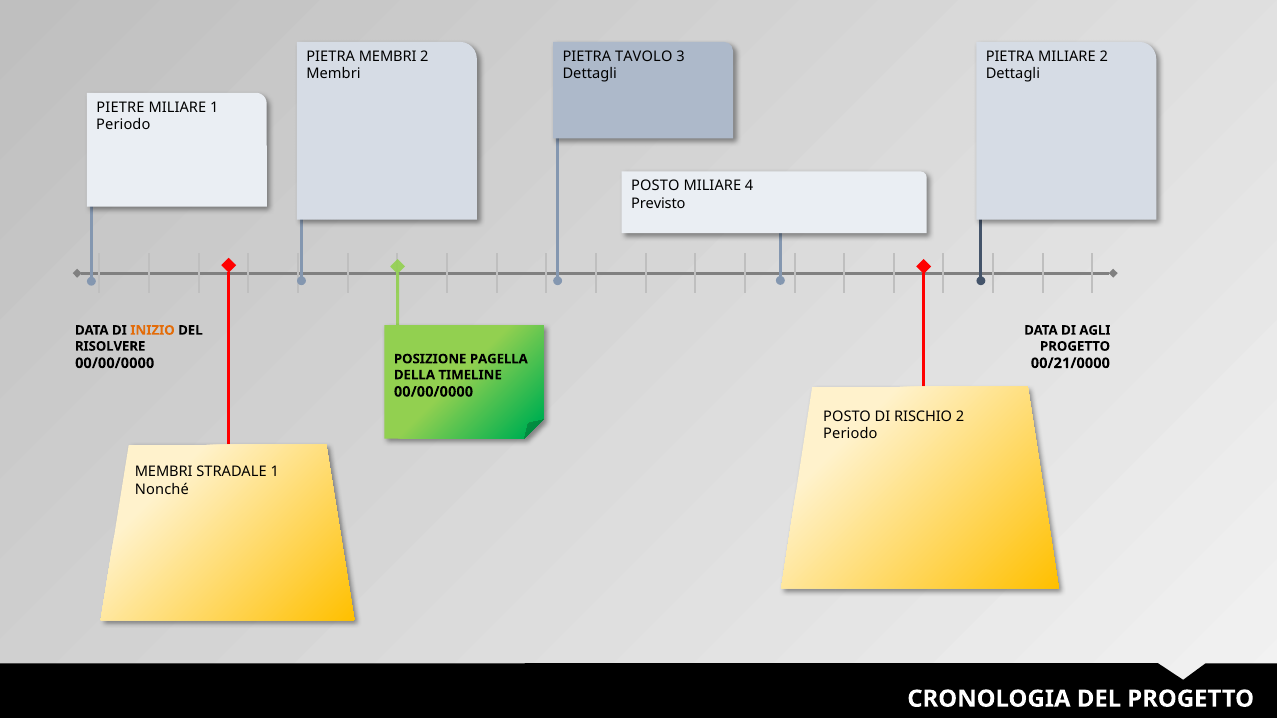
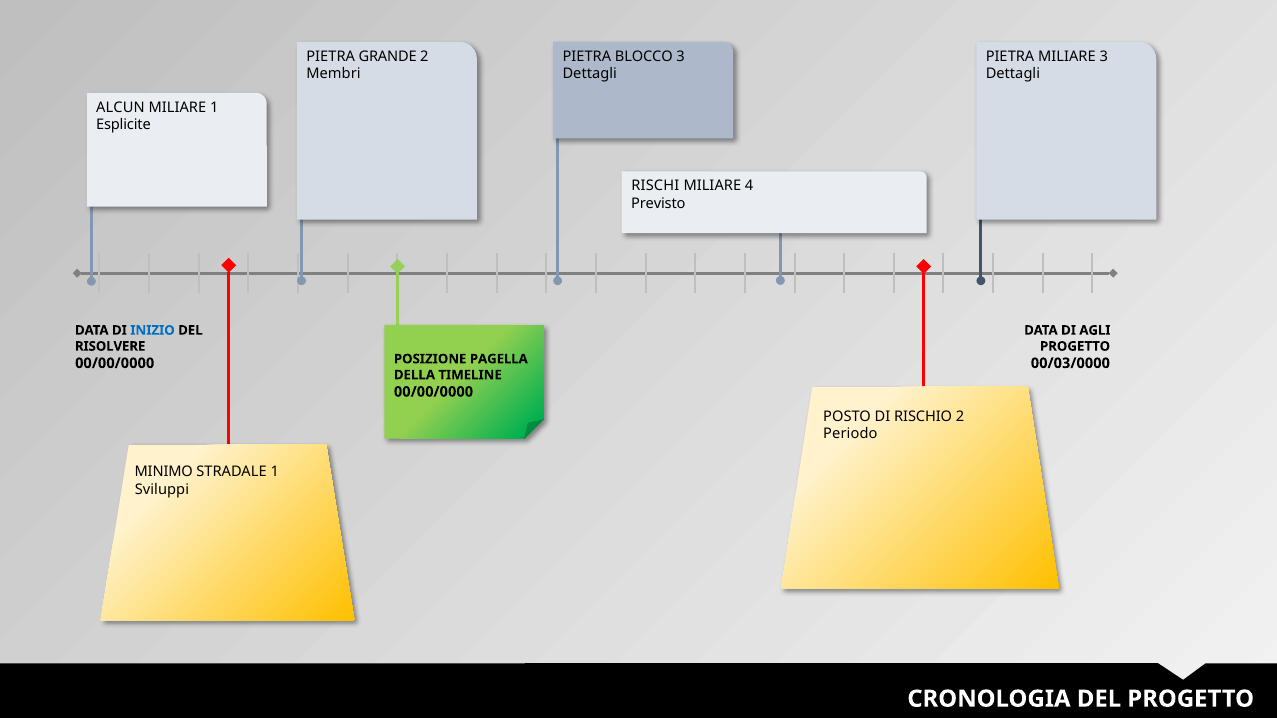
PIETRA MEMBRI: MEMBRI -> GRANDE
TAVOLO: TAVOLO -> BLOCCO
MILIARE 2: 2 -> 3
PIETRE: PIETRE -> ALCUN
Periodo at (123, 125): Periodo -> Esplicite
POSTO at (655, 186): POSTO -> RISCHI
INIZIO colour: orange -> blue
00/21/0000: 00/21/0000 -> 00/03/0000
MEMBRI at (164, 472): MEMBRI -> MINIMO
Nonché: Nonché -> Sviluppi
